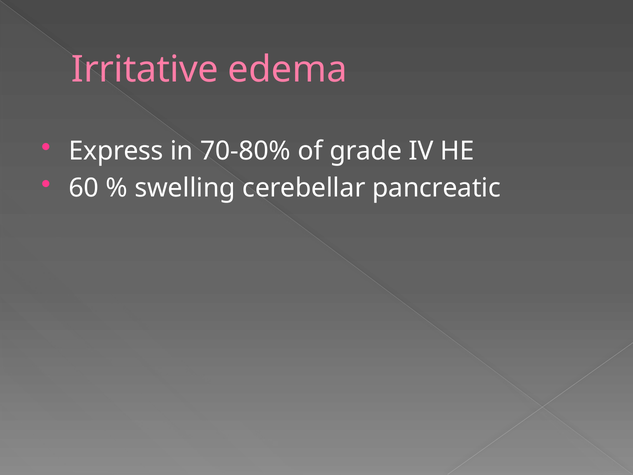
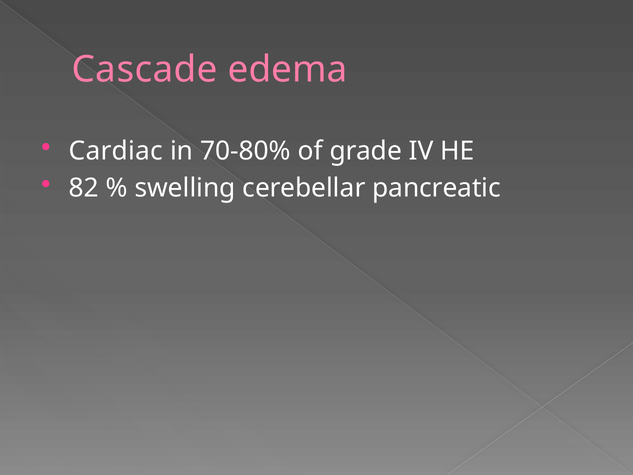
Irritative: Irritative -> Cascade
Express: Express -> Cardiac
60: 60 -> 82
